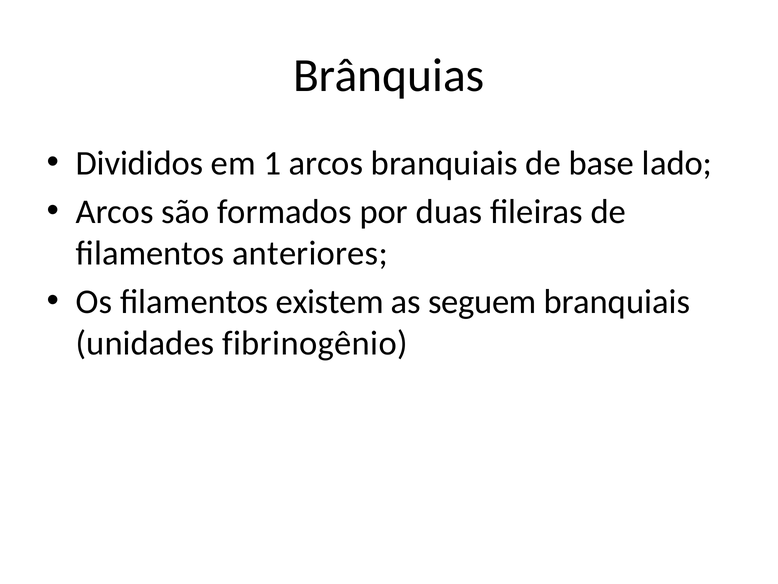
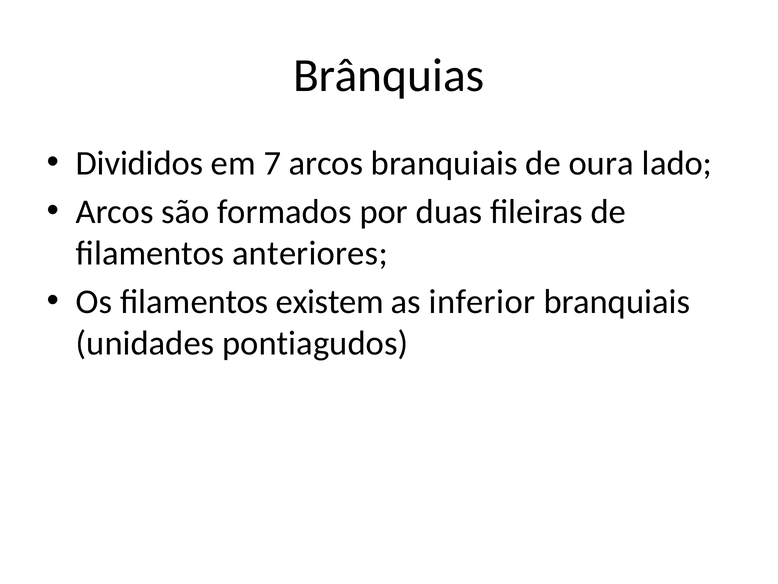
1: 1 -> 7
base: base -> oura
seguem: seguem -> inferior
fibrinogênio: fibrinogênio -> pontiagudos
